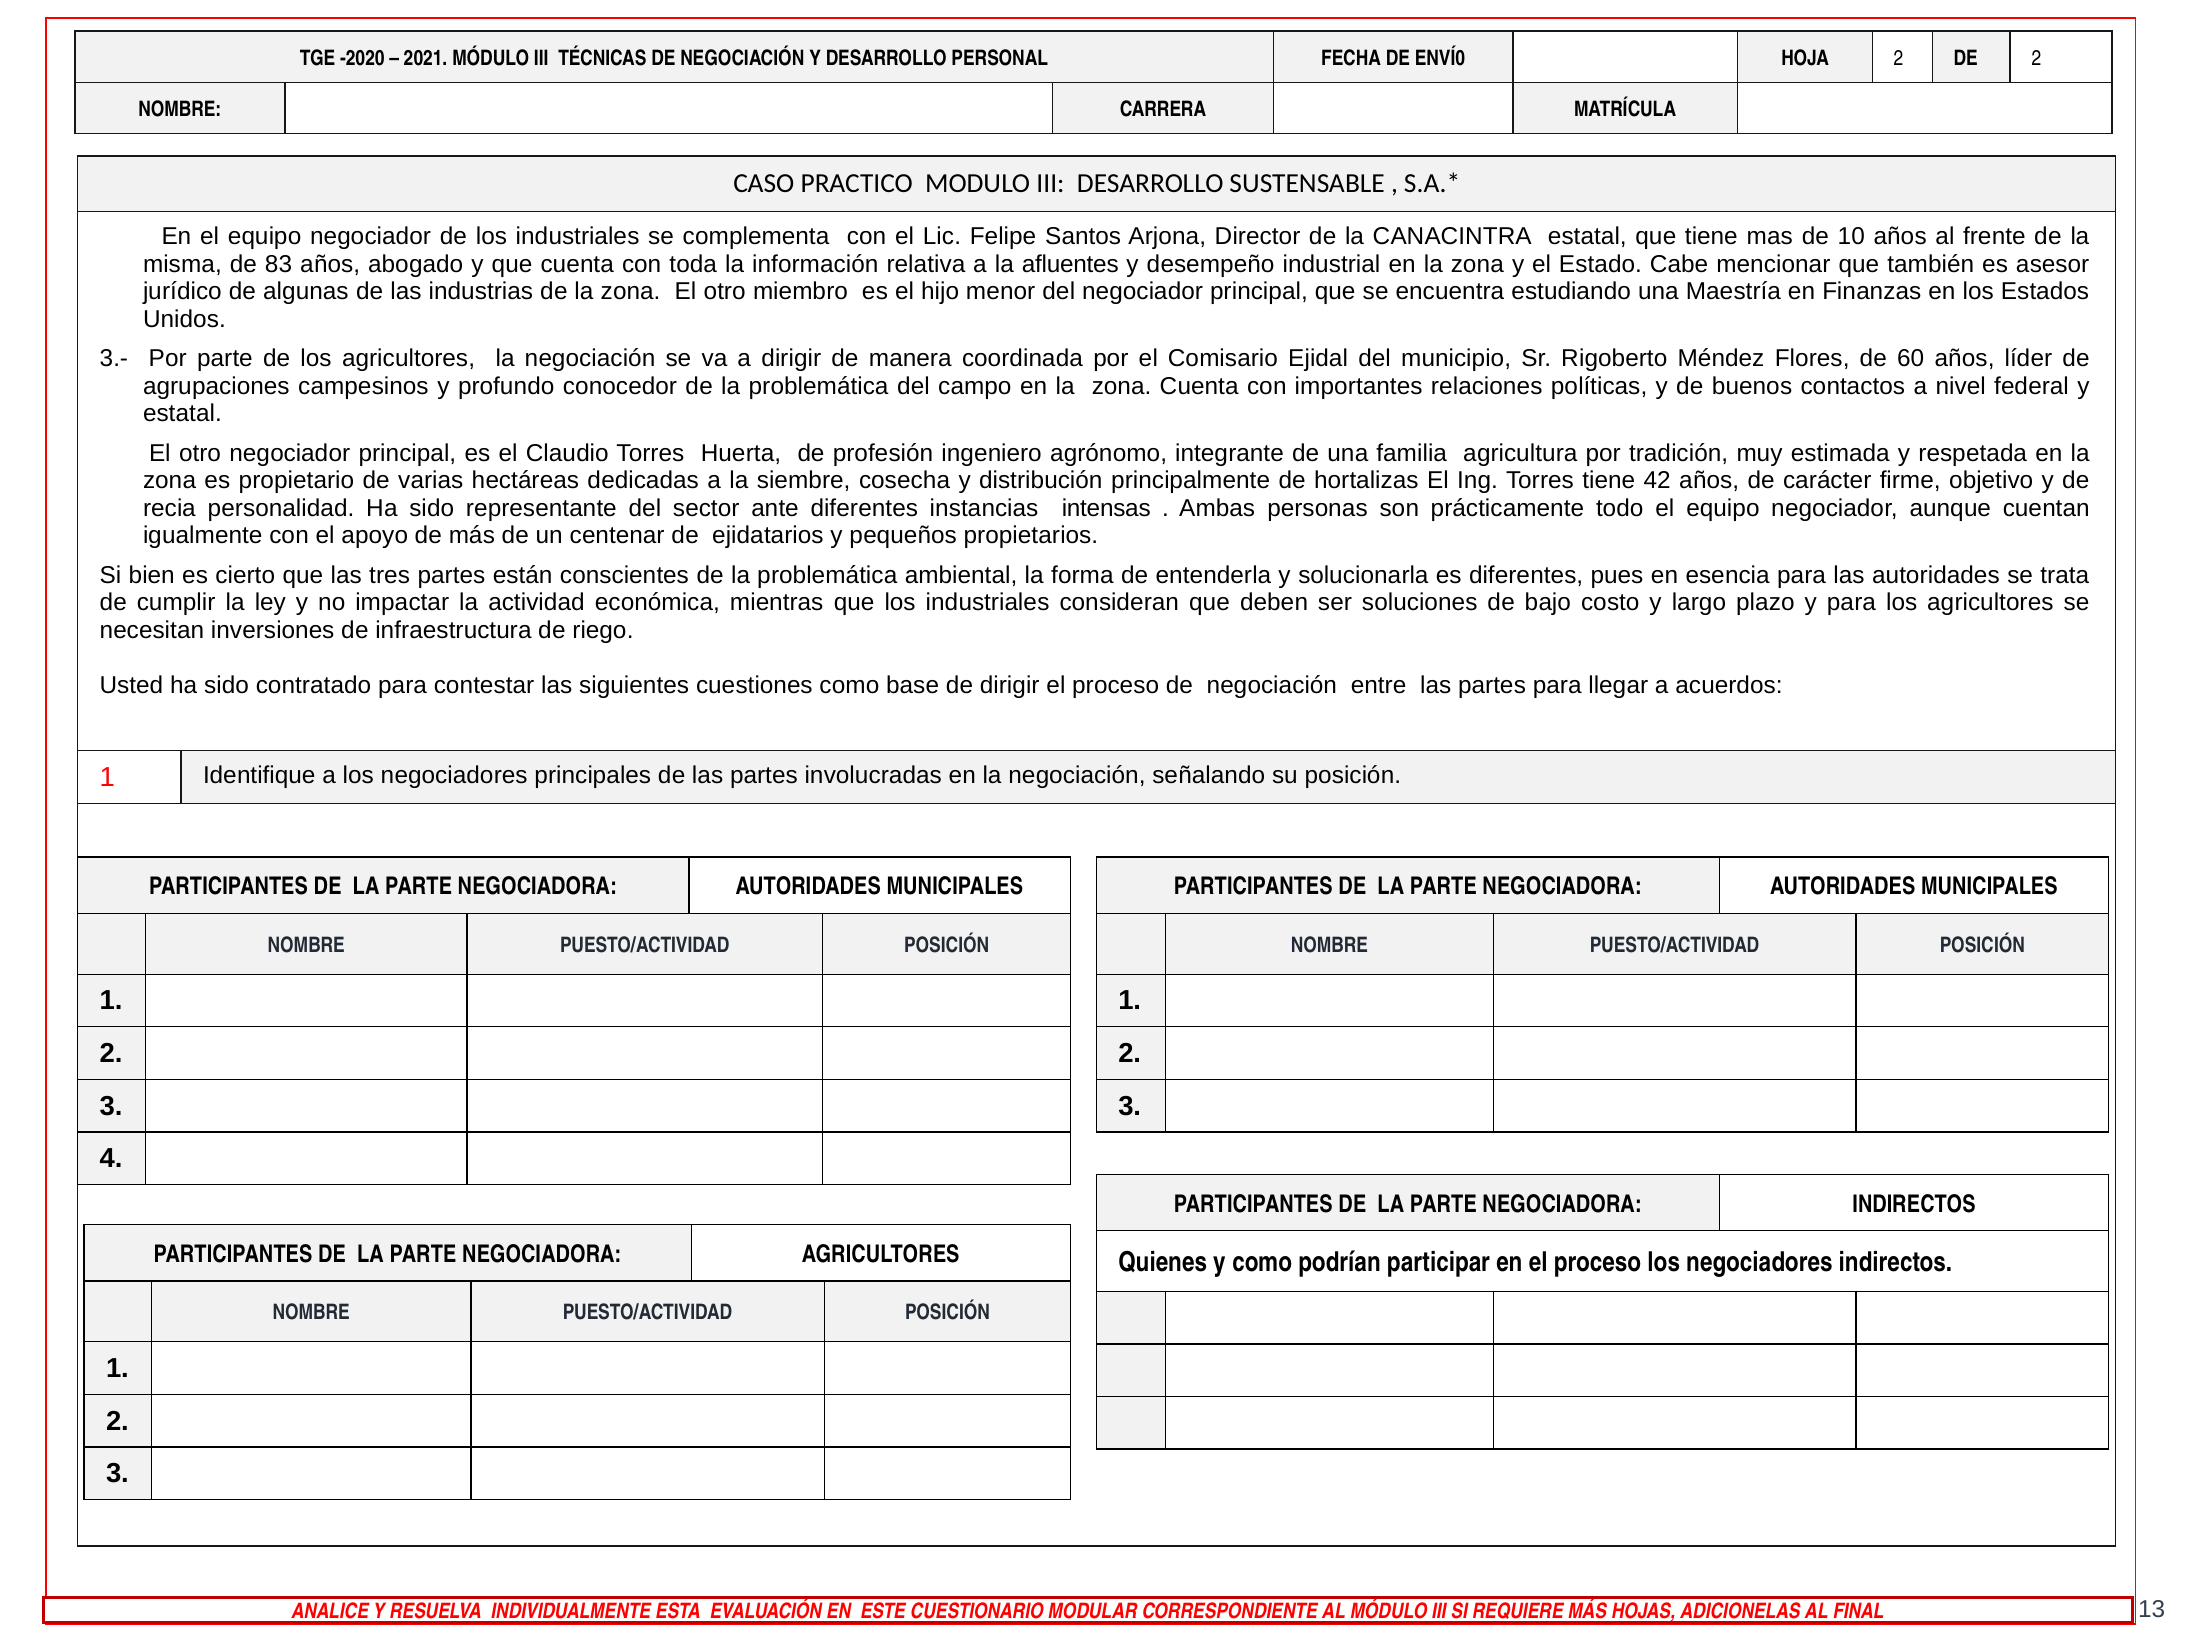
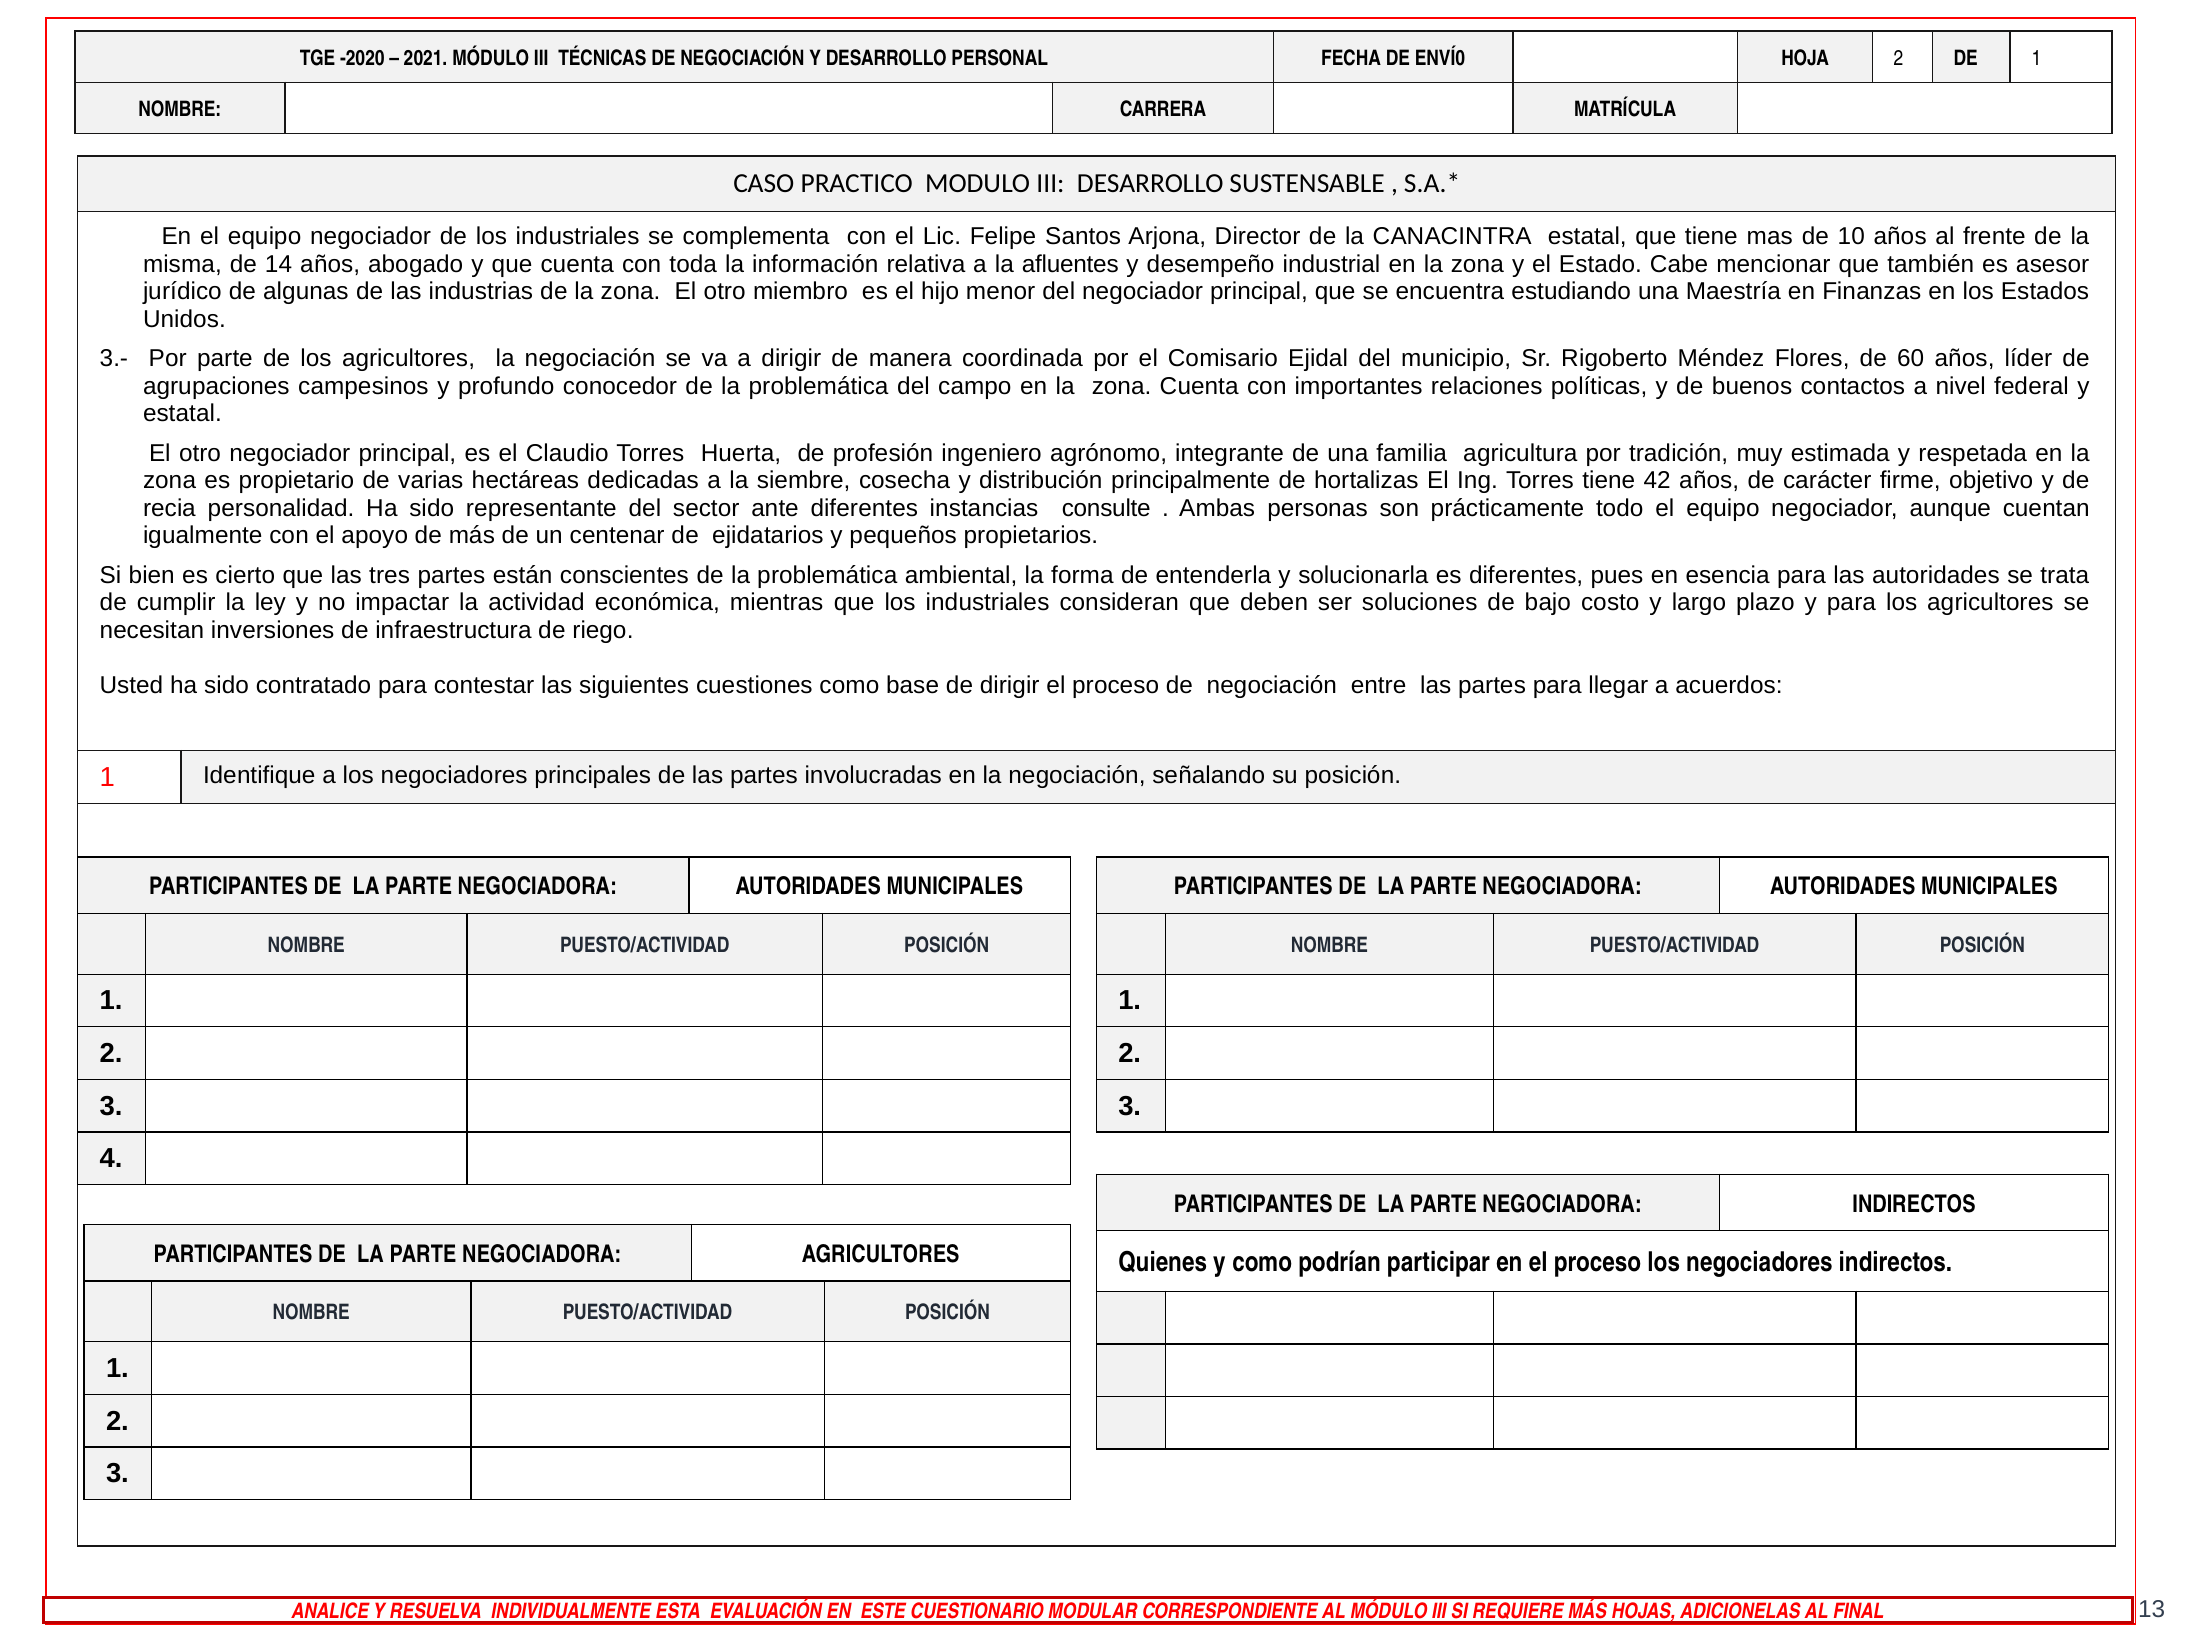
DE 2: 2 -> 1
83: 83 -> 14
intensas: intensas -> consulte
